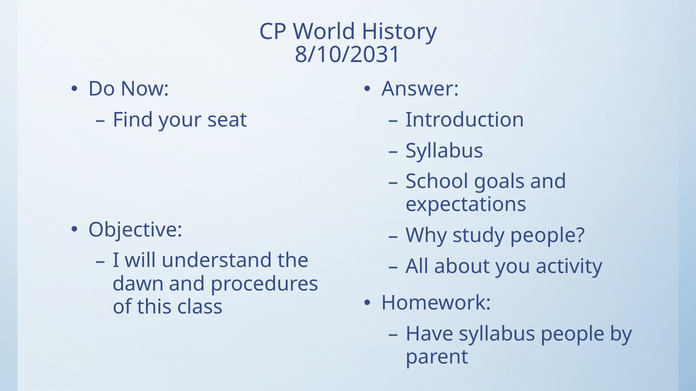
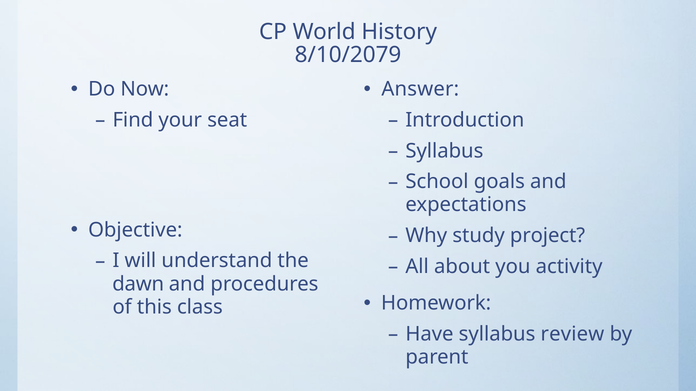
8/10/2031: 8/10/2031 -> 8/10/2079
study people: people -> project
syllabus people: people -> review
